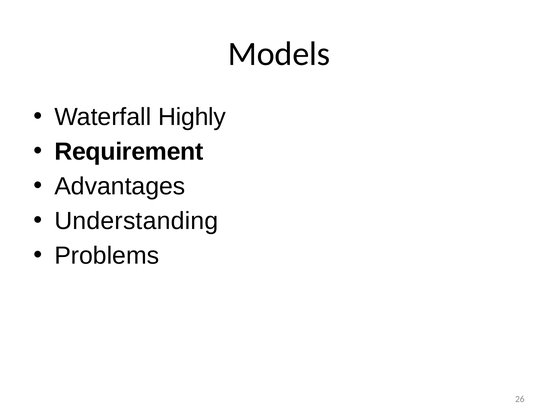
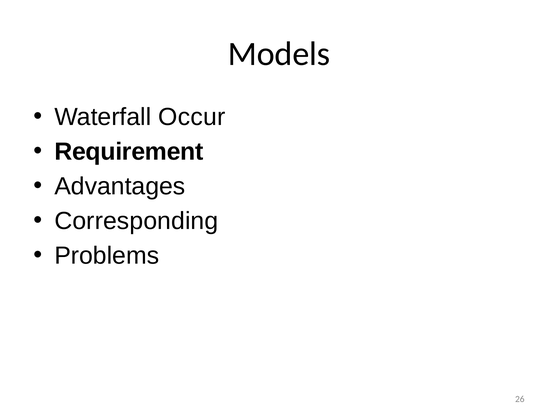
Highly: Highly -> Occur
Understanding: Understanding -> Corresponding
